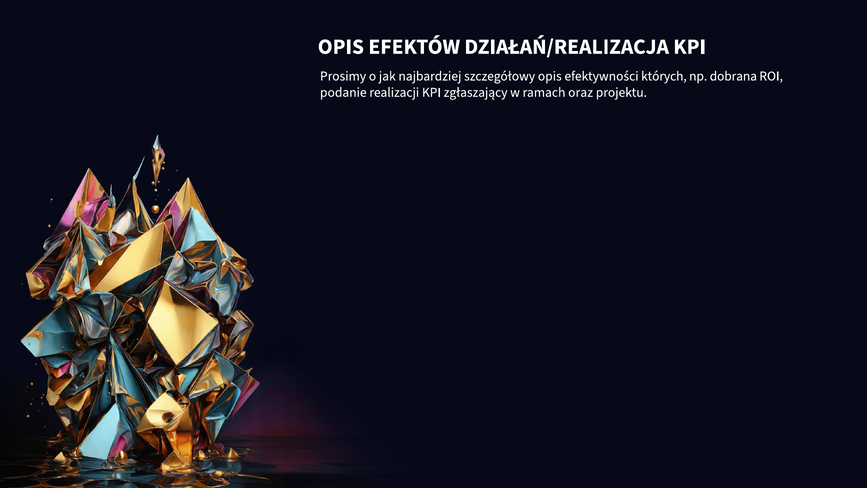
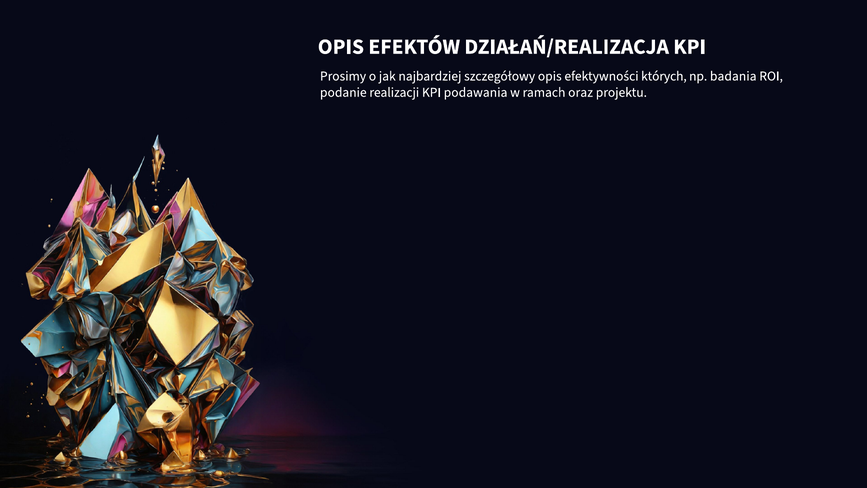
dobrana: dobrana -> badania
zgłaszający: zgłaszający -> podawania
